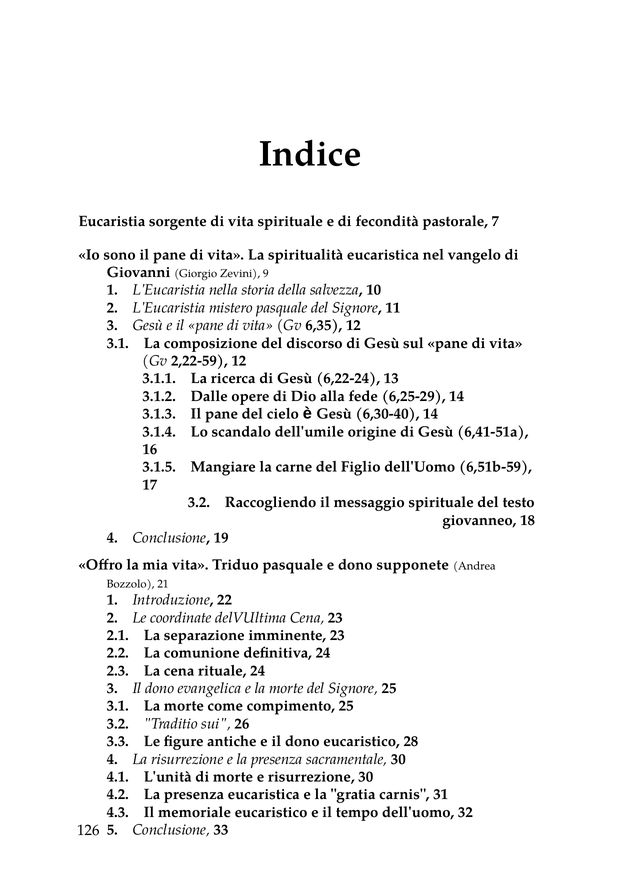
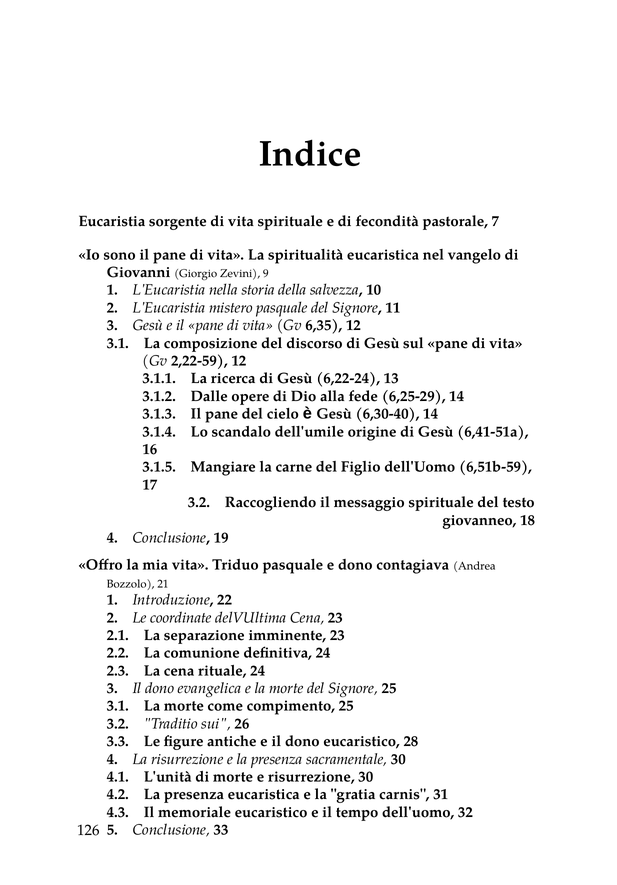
supponete: supponete -> contagiava
